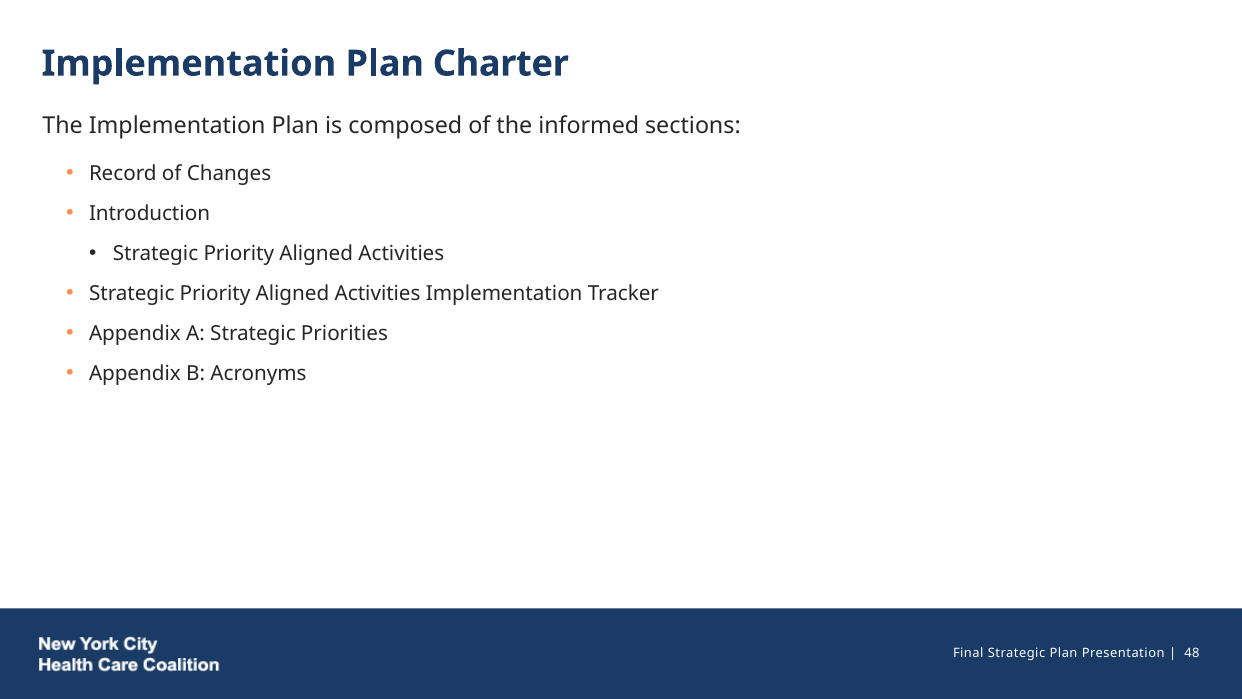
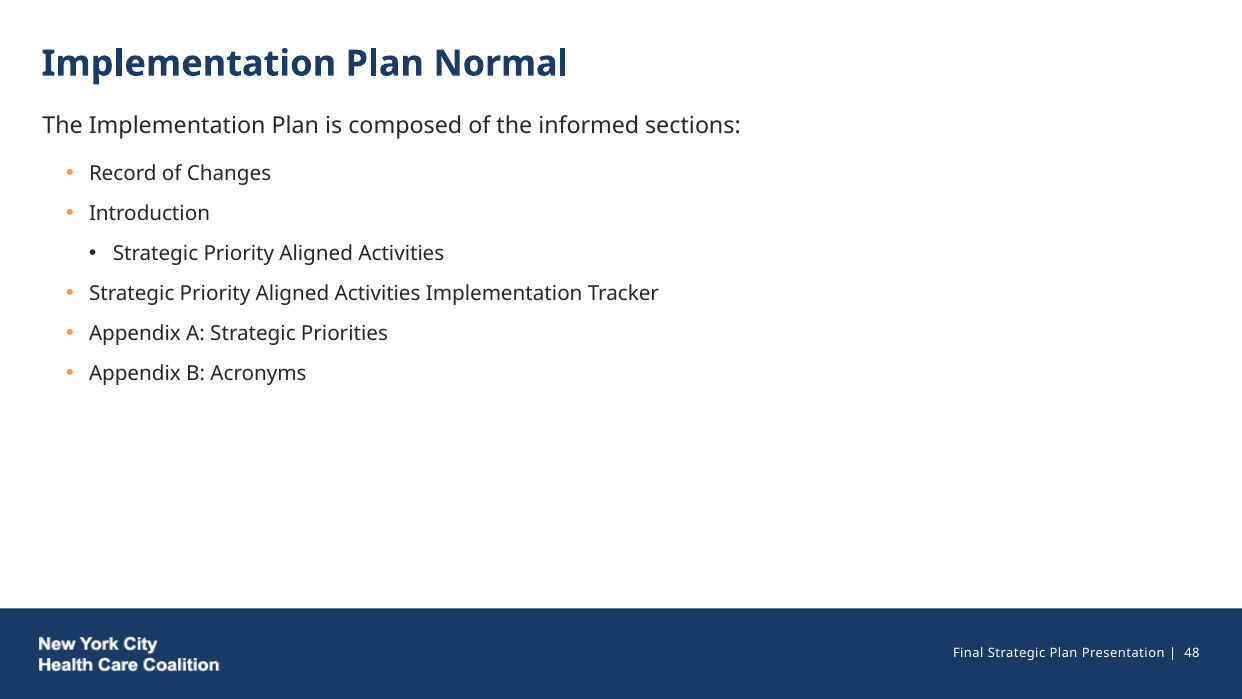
Charter: Charter -> Normal
